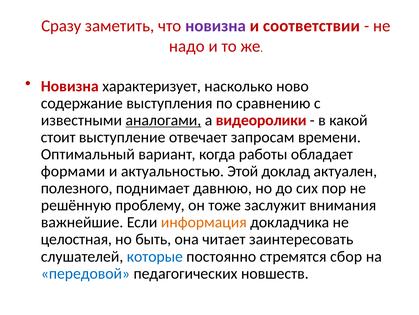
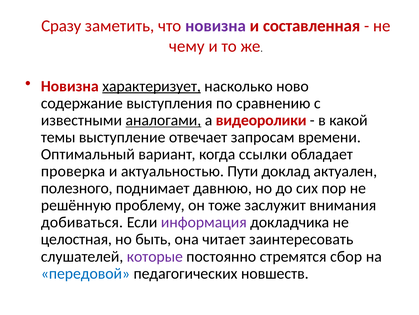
соответствии: соответствии -> составленная
надо: надо -> чему
характеризует underline: none -> present
стоит: стоит -> темы
работы: работы -> ссылки
формами: формами -> проверка
Этой: Этой -> Пути
важнейшие: важнейшие -> добиваться
информация colour: orange -> purple
которые colour: blue -> purple
